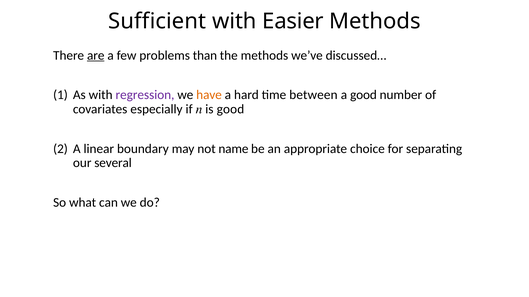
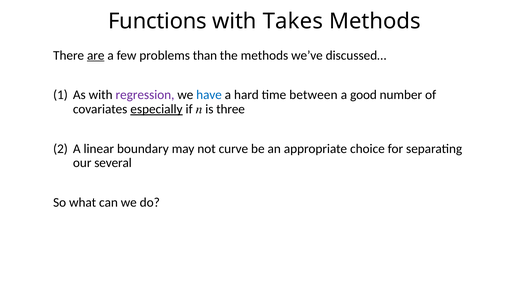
Sufficient: Sufficient -> Functions
Easier: Easier -> Takes
have colour: orange -> blue
especially underline: none -> present
is good: good -> three
name: name -> curve
